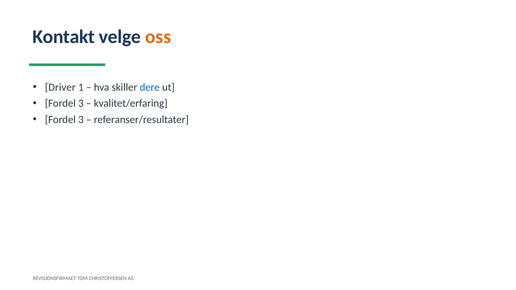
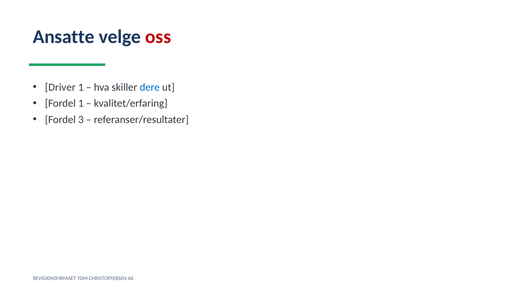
Kontakt: Kontakt -> Ansatte
oss colour: orange -> red
3 at (81, 104): 3 -> 1
